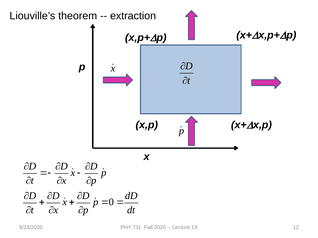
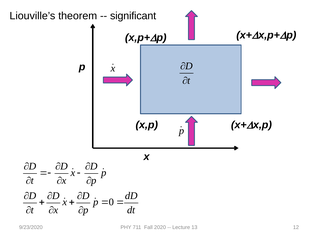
extraction: extraction -> significant
